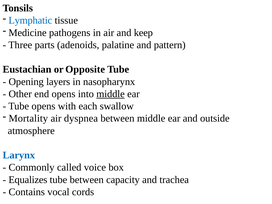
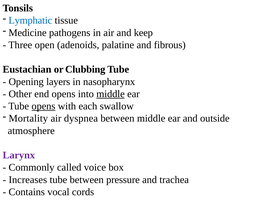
parts: parts -> open
pattern: pattern -> fibrous
Opposite: Opposite -> Clubbing
opens at (43, 106) underline: none -> present
Larynx colour: blue -> purple
Equalizes: Equalizes -> Increases
capacity: capacity -> pressure
